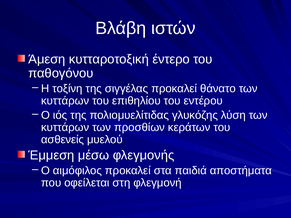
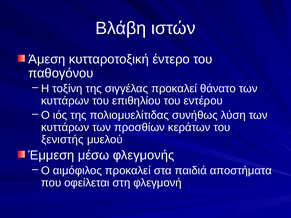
γλυκόζης: γλυκόζης -> συνήθως
ασθενείς: ασθενείς -> ξενιστής
